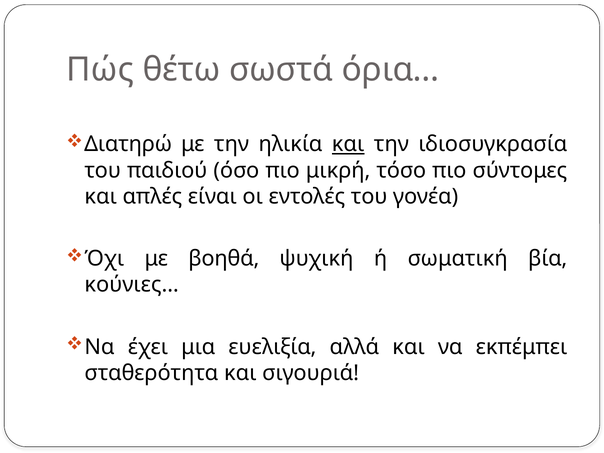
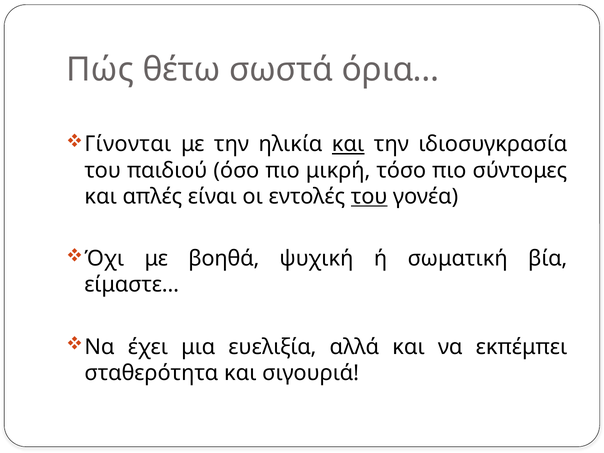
Διατηρώ: Διατηρώ -> Γίνονται
του at (369, 197) underline: none -> present
κούνιες…: κούνιες… -> είμαστε…
